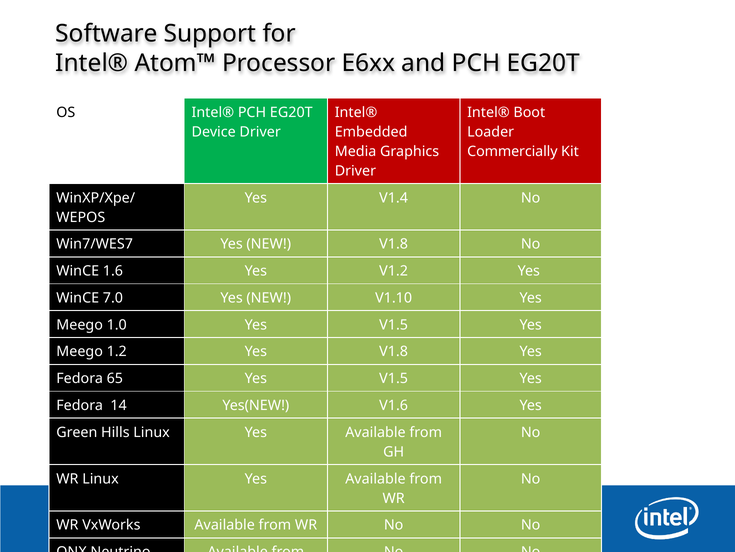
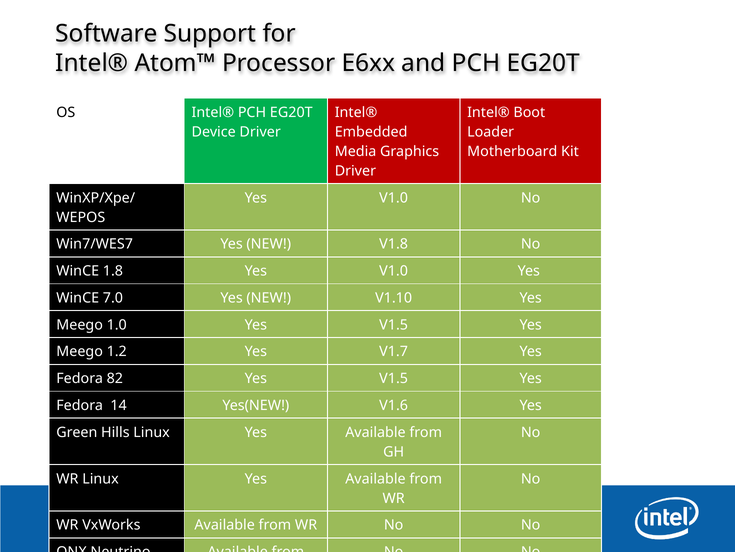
Commercially: Commercially -> Motherboard
V1.4 at (394, 198): V1.4 -> V1.0
1.6: 1.6 -> 1.8
V1.2 at (394, 271): V1.2 -> V1.0
Yes V1.8: V1.8 -> V1.7
65: 65 -> 82
